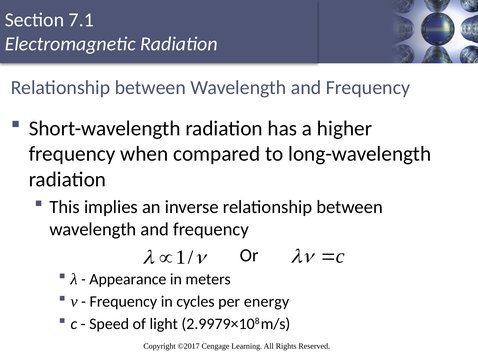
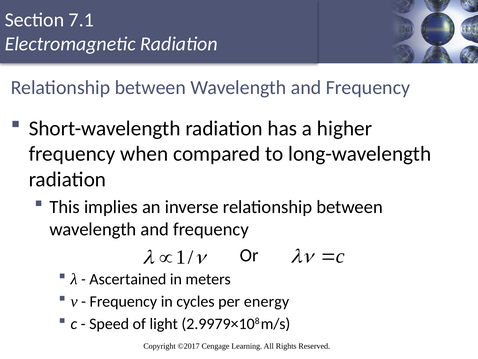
Appearance: Appearance -> Ascertained
